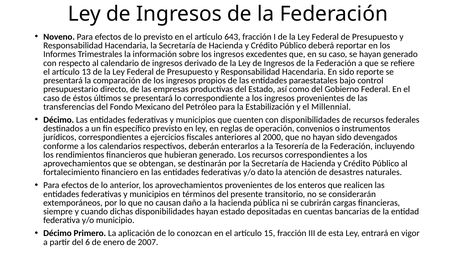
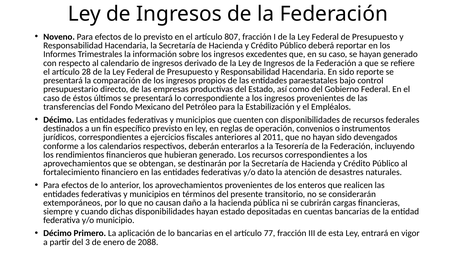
643: 643 -> 807
13: 13 -> 28
Millennial: Millennial -> Empléalos
2000: 2000 -> 2011
lo conozcan: conozcan -> bancarias
15: 15 -> 77
6: 6 -> 3
2007: 2007 -> 2088
